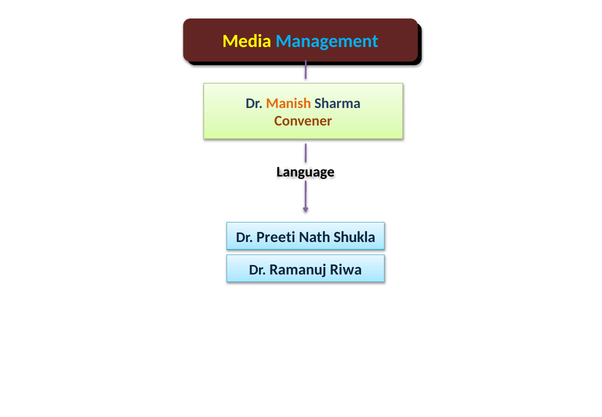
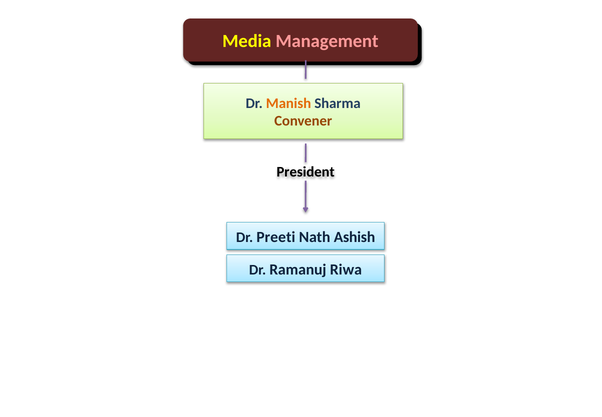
Management colour: light blue -> pink
Language: Language -> President
Shukla: Shukla -> Ashish
